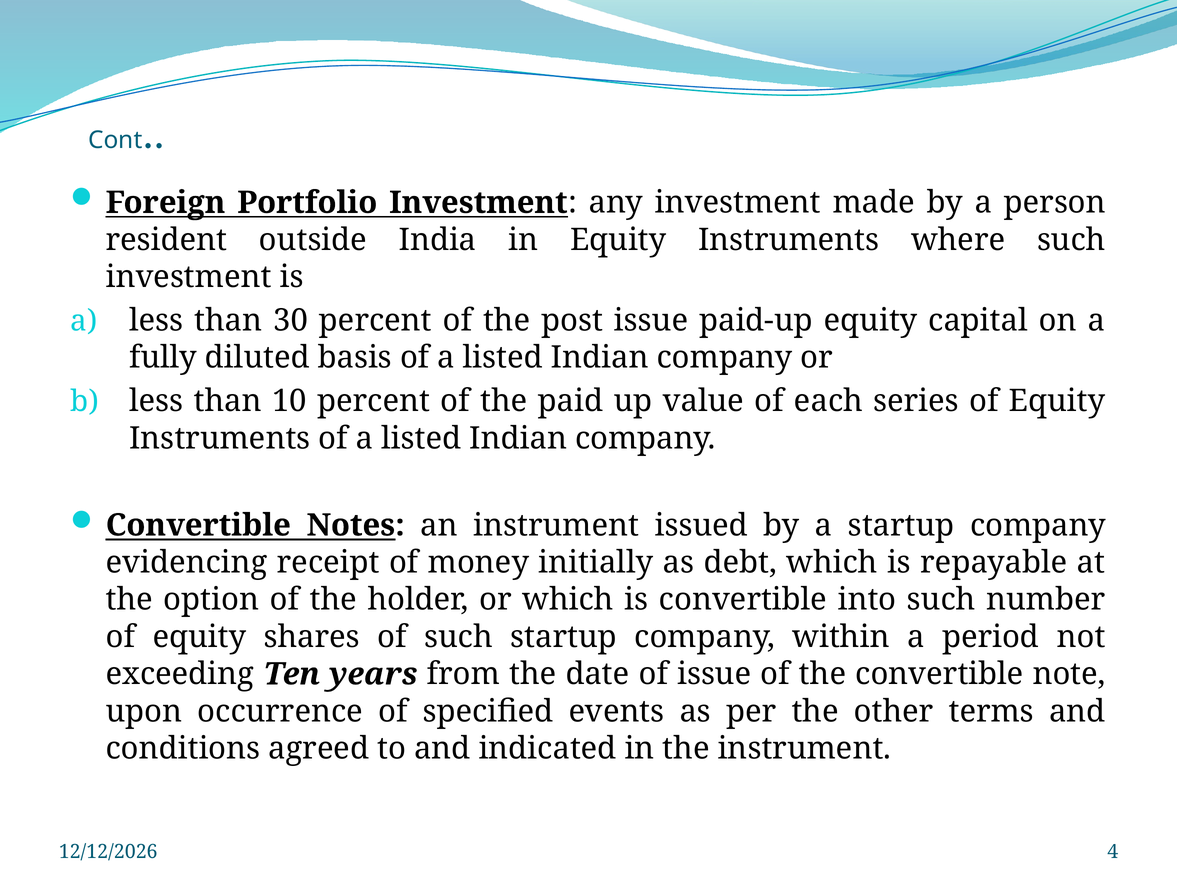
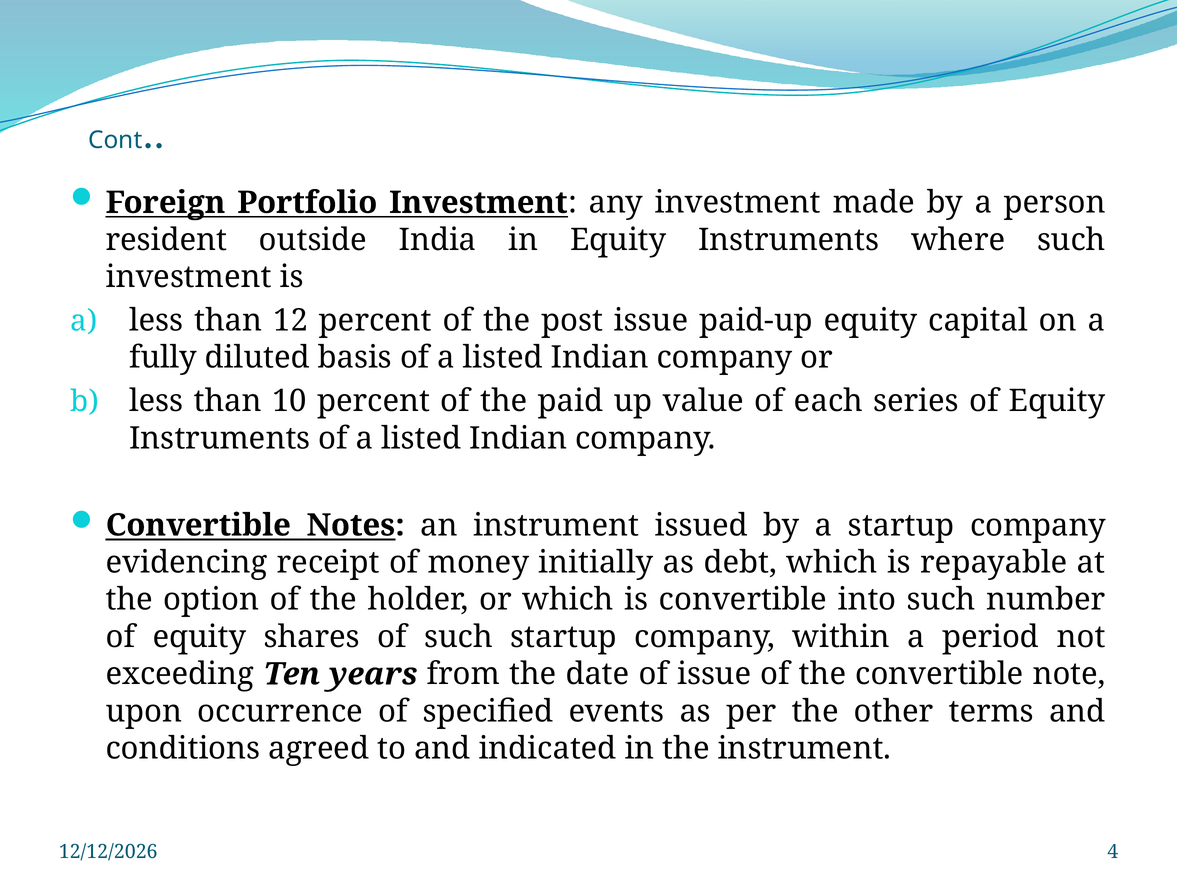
30: 30 -> 12
